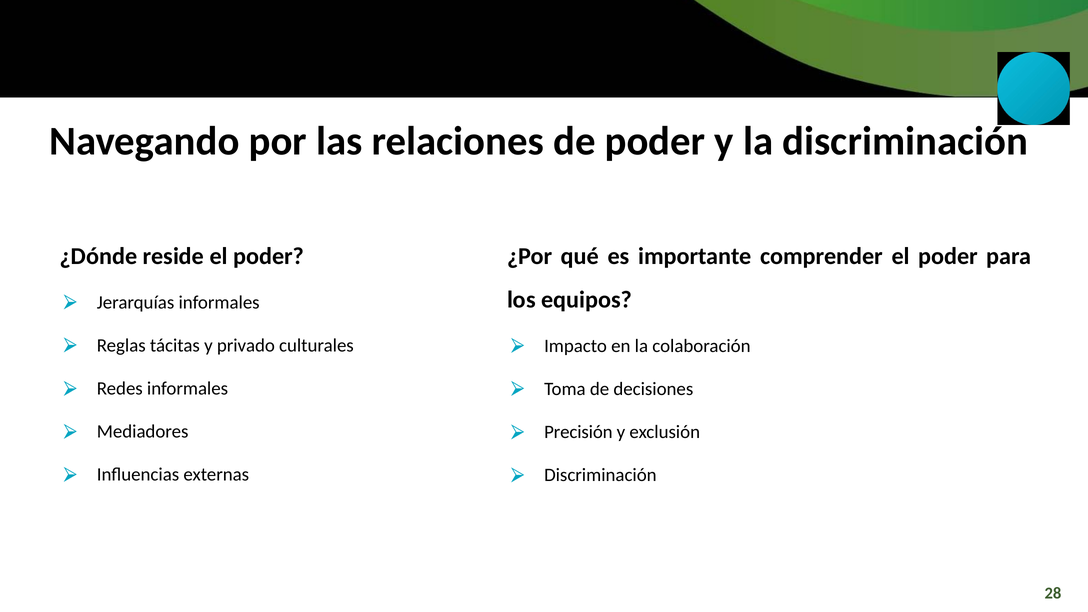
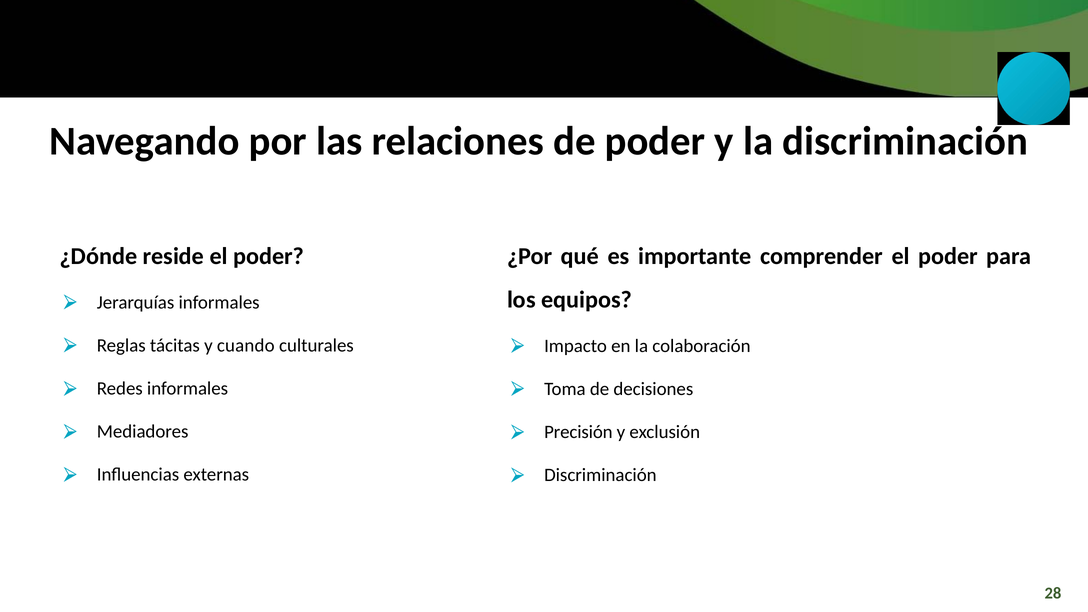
privado: privado -> cuando
